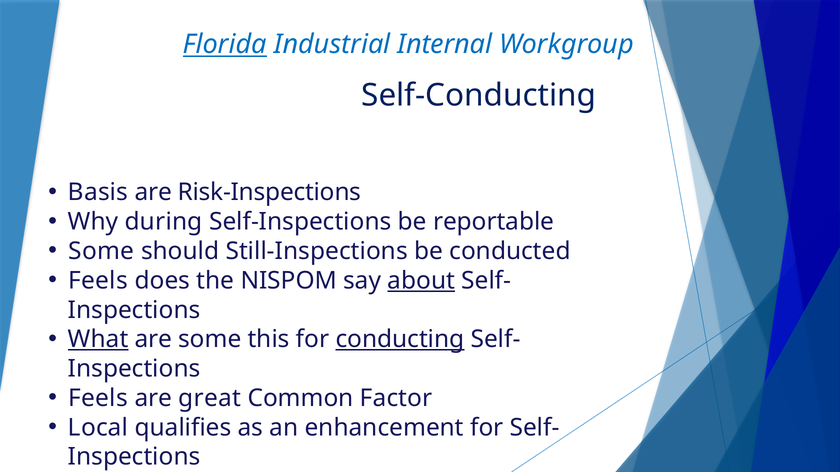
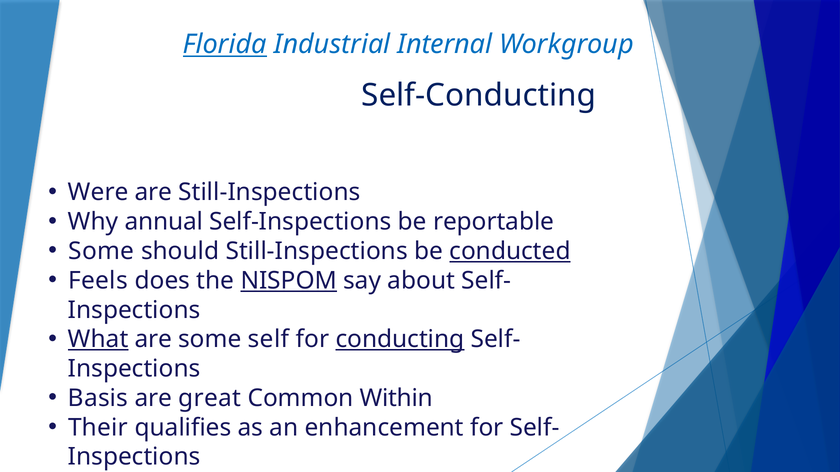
Basis: Basis -> Were
are Risk-Inspections: Risk-Inspections -> Still-Inspections
during: during -> annual
conducted underline: none -> present
NISPOM underline: none -> present
about underline: present -> none
this: this -> self
Feels at (98, 399): Feels -> Basis
Factor: Factor -> Within
Local: Local -> Their
